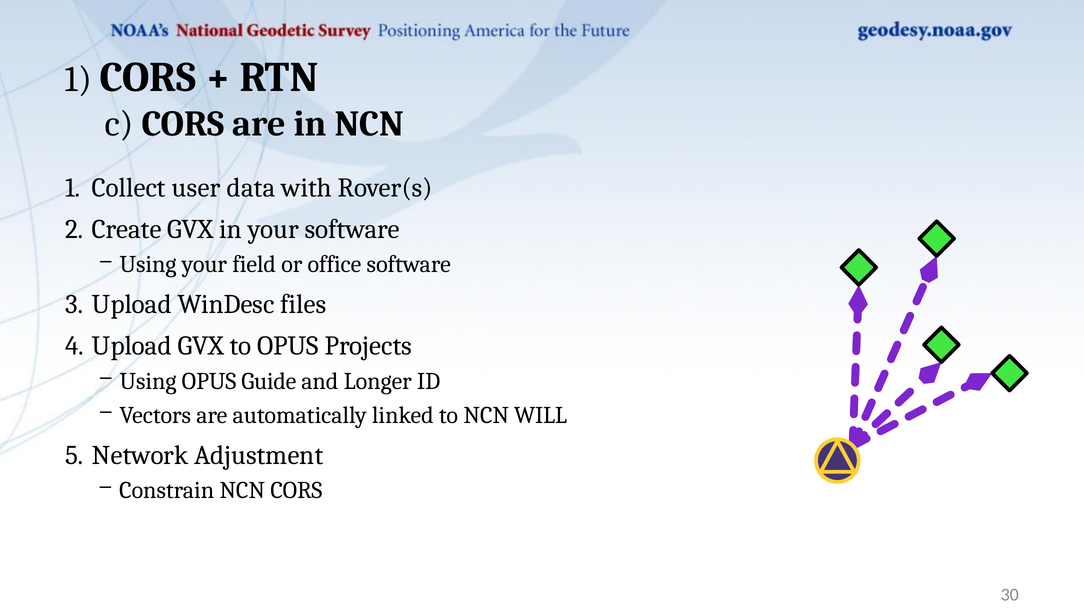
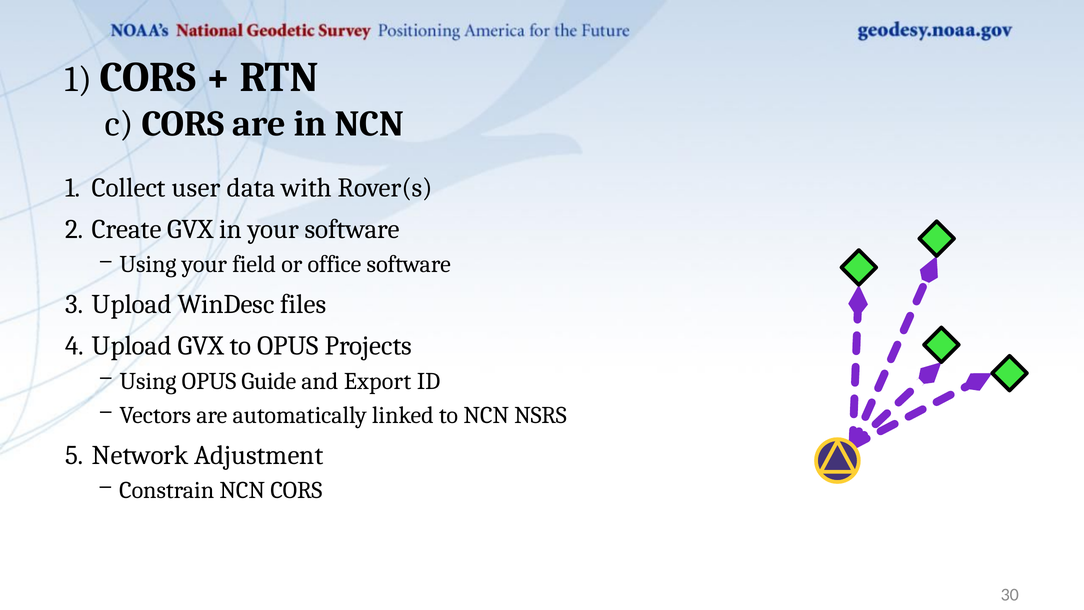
Longer: Longer -> Export
WILL: WILL -> NSRS
